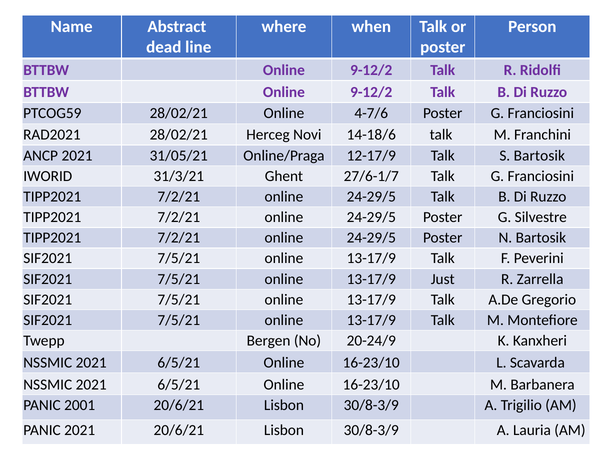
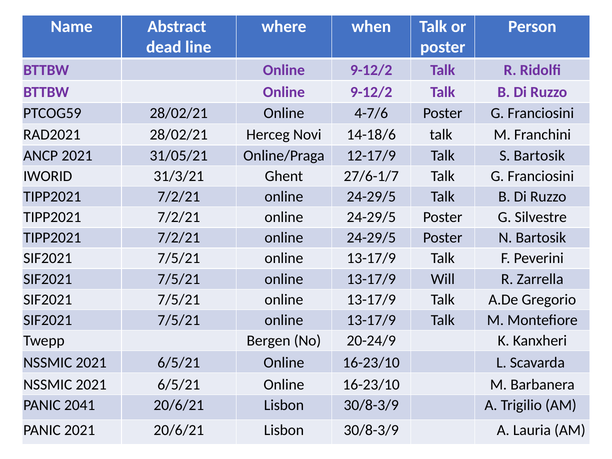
Just: Just -> Will
2001: 2001 -> 2041
